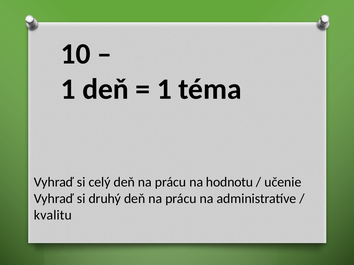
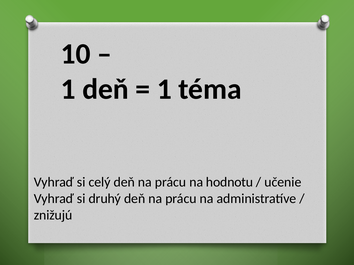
kvalitu: kvalitu -> znižujú
